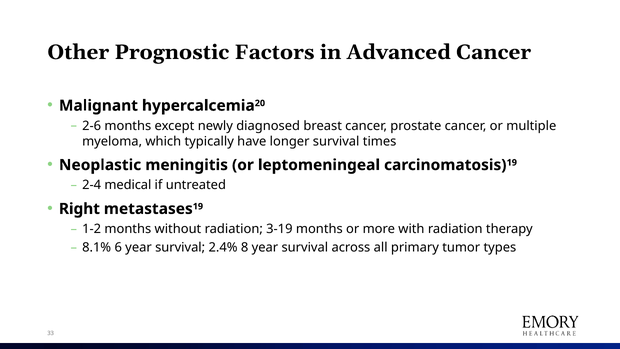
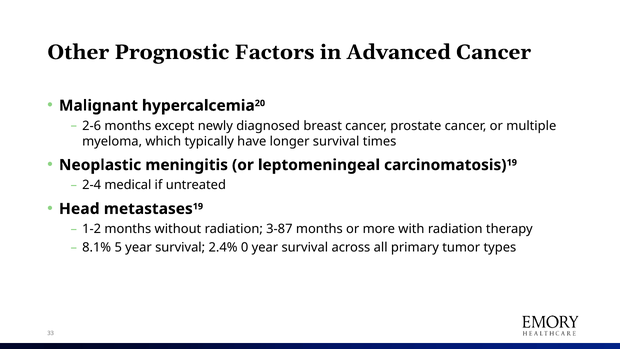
Right: Right -> Head
3-19: 3-19 -> 3-87
6: 6 -> 5
8: 8 -> 0
